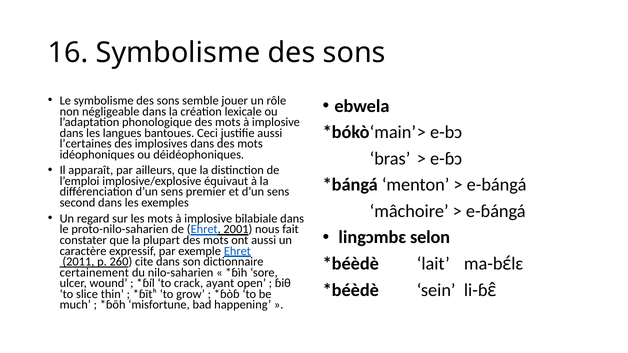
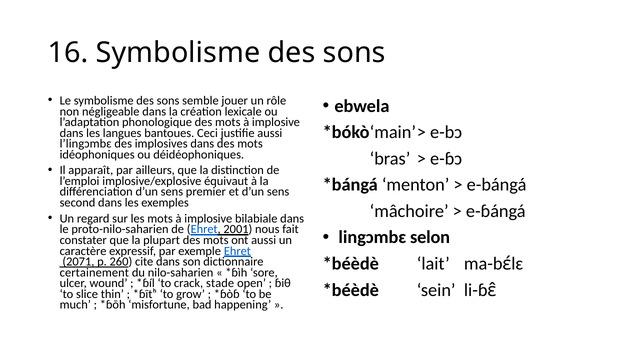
l’certaines: l’certaines -> l’lingɔmbɛ
2011: 2011 -> 2071
ayant: ayant -> stade
